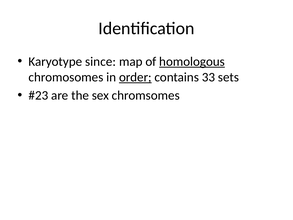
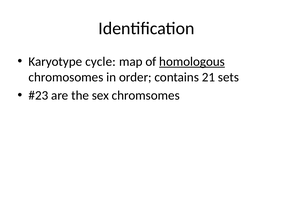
since: since -> cycle
order underline: present -> none
33: 33 -> 21
